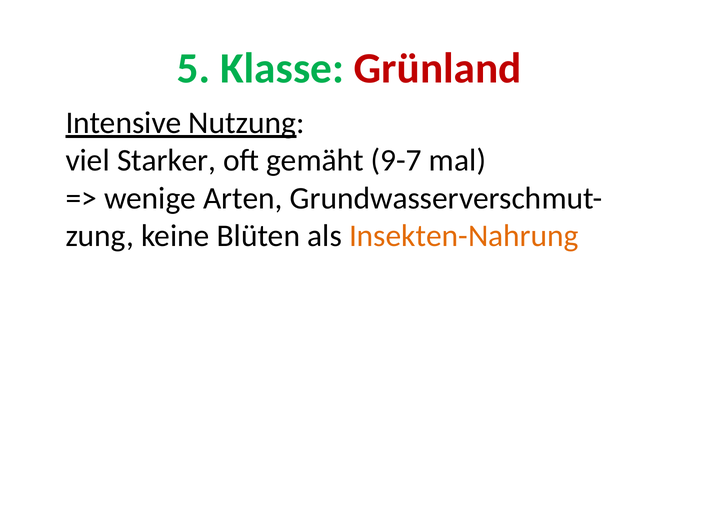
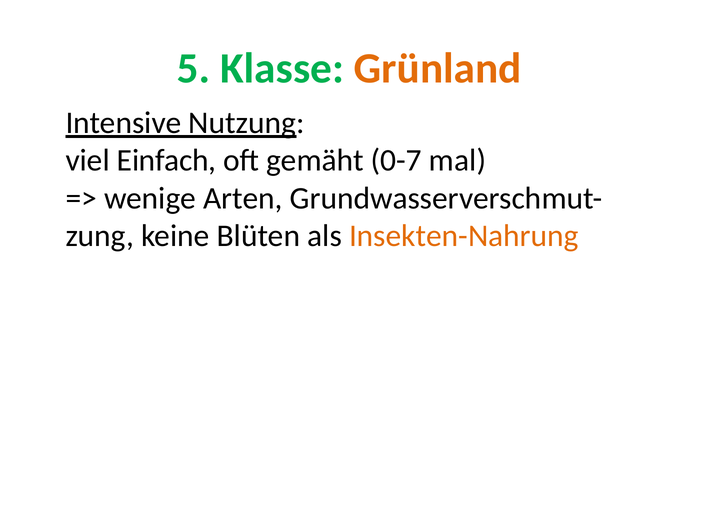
Grünland colour: red -> orange
Starker: Starker -> Einfach
9-7: 9-7 -> 0-7
